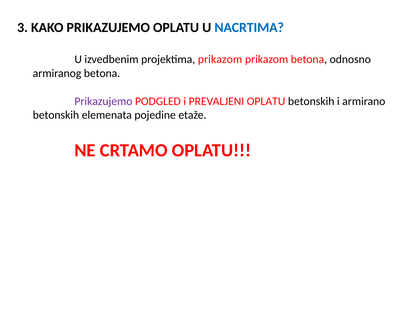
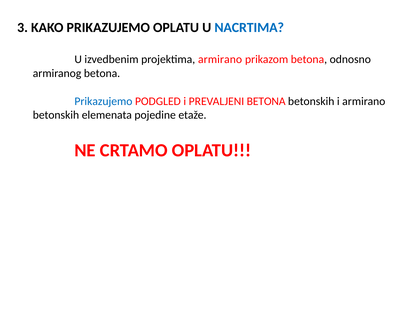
projektima prikazom: prikazom -> armirano
Prikazujemo at (103, 101) colour: purple -> blue
PREVALJENI OPLATU: OPLATU -> BETONA
